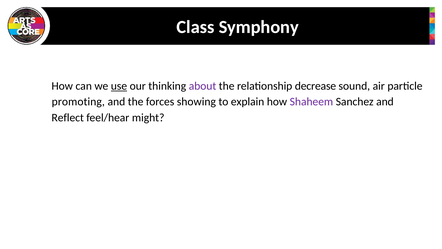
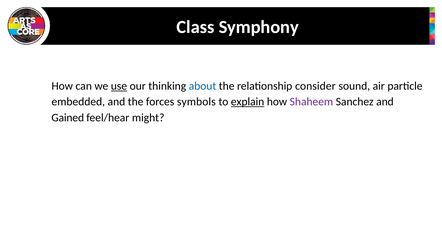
about colour: purple -> blue
decrease: decrease -> consider
promoting: promoting -> embedded
showing: showing -> symbols
explain underline: none -> present
Reflect: Reflect -> Gained
